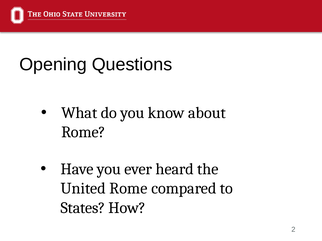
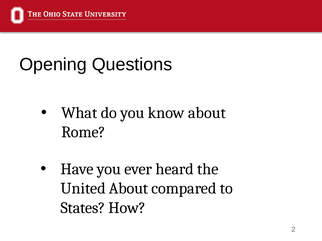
United Rome: Rome -> About
